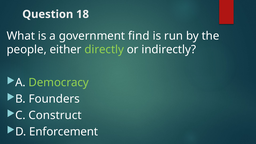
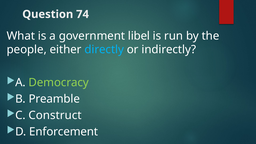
18: 18 -> 74
find: find -> libel
directly colour: light green -> light blue
Founders: Founders -> Preamble
